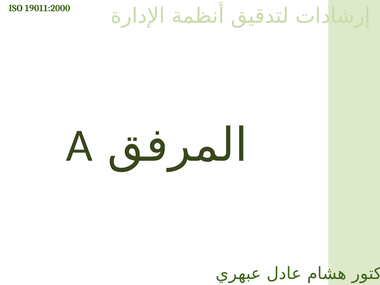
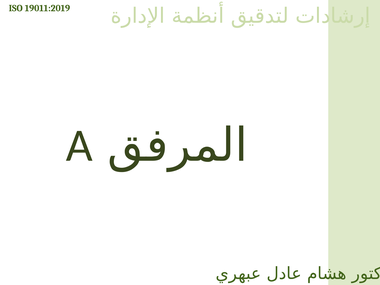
19011:2000: 19011:2000 -> 19011:2019
